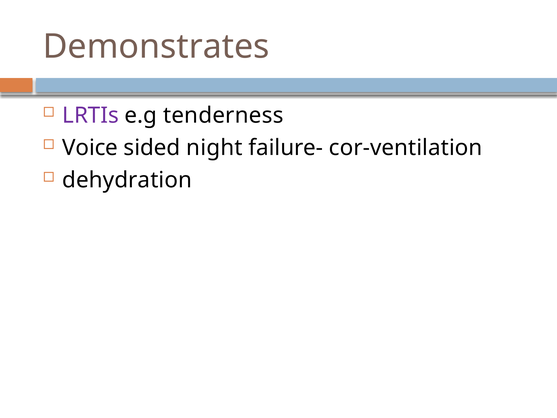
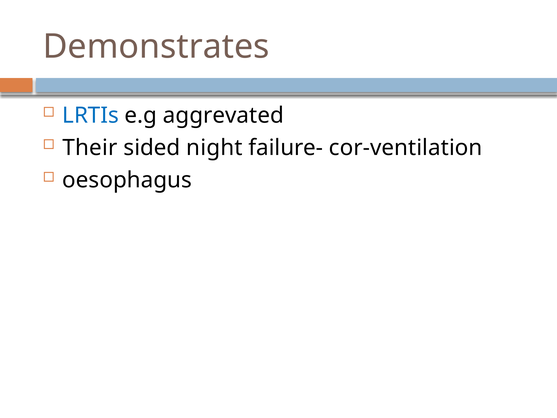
LRTIs colour: purple -> blue
tenderness: tenderness -> aggrevated
Voice: Voice -> Their
dehydration: dehydration -> oesophagus
